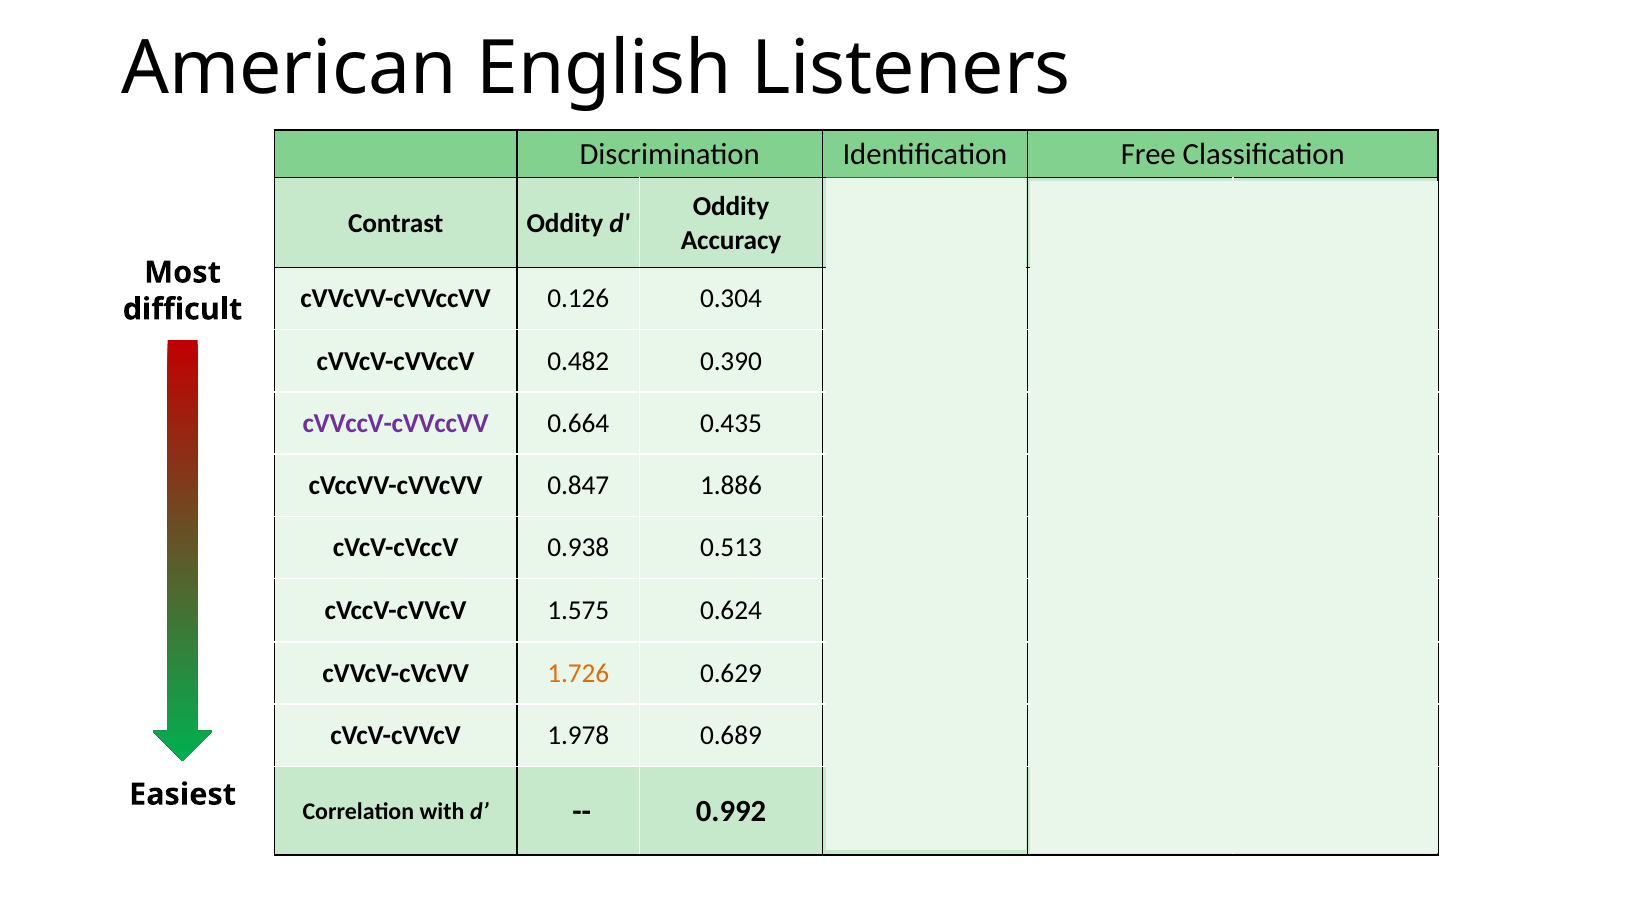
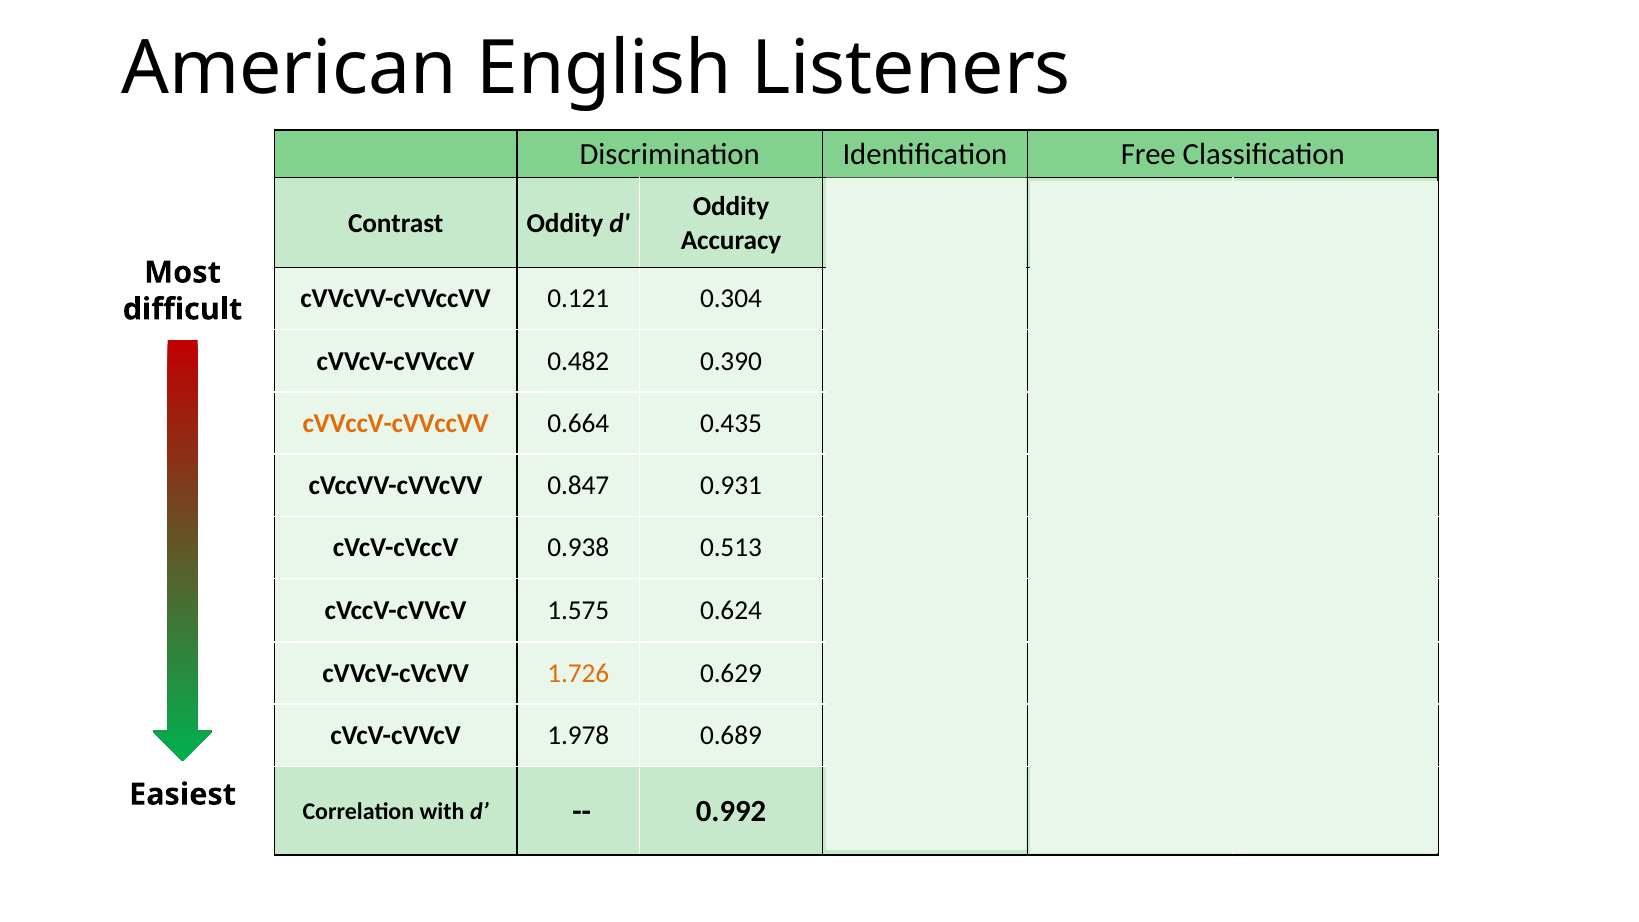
0.126: 0.126 -> 0.121
cVVccV-cVVccVV colour: purple -> orange
1.886: 1.886 -> 0.931
